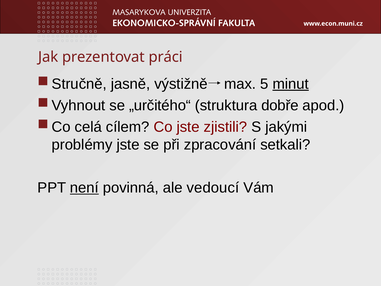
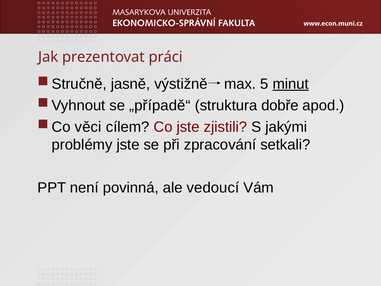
„určitého“: „určitého“ -> „případě“
celá: celá -> věci
není underline: present -> none
